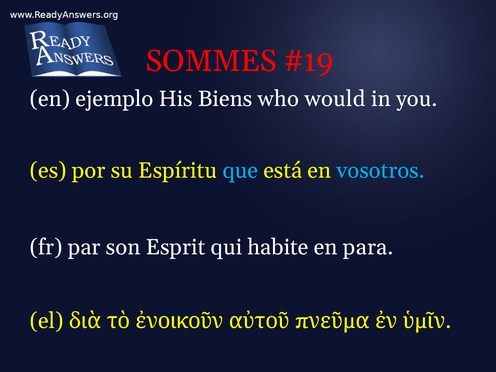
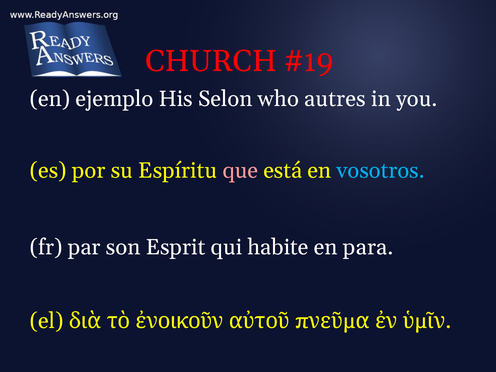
SOMMES: SOMMES -> CHURCH
Biens: Biens -> Selon
would: would -> autres
que colour: light blue -> pink
